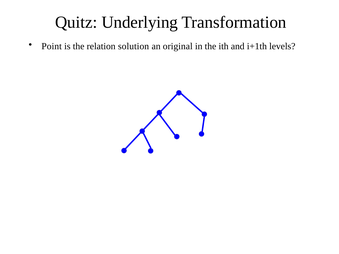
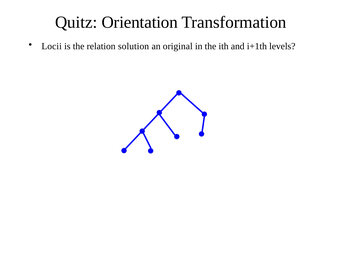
Underlying: Underlying -> Orientation
Point: Point -> Locii
